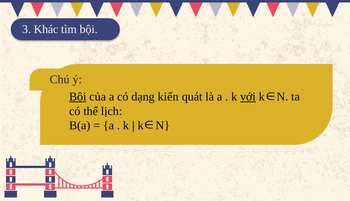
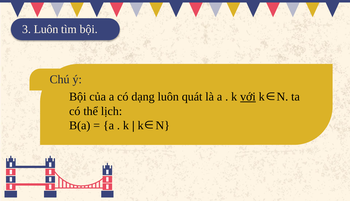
3 Khác: Khác -> Luôn
Bội at (78, 97) underline: present -> none
dạng kiến: kiến -> luôn
